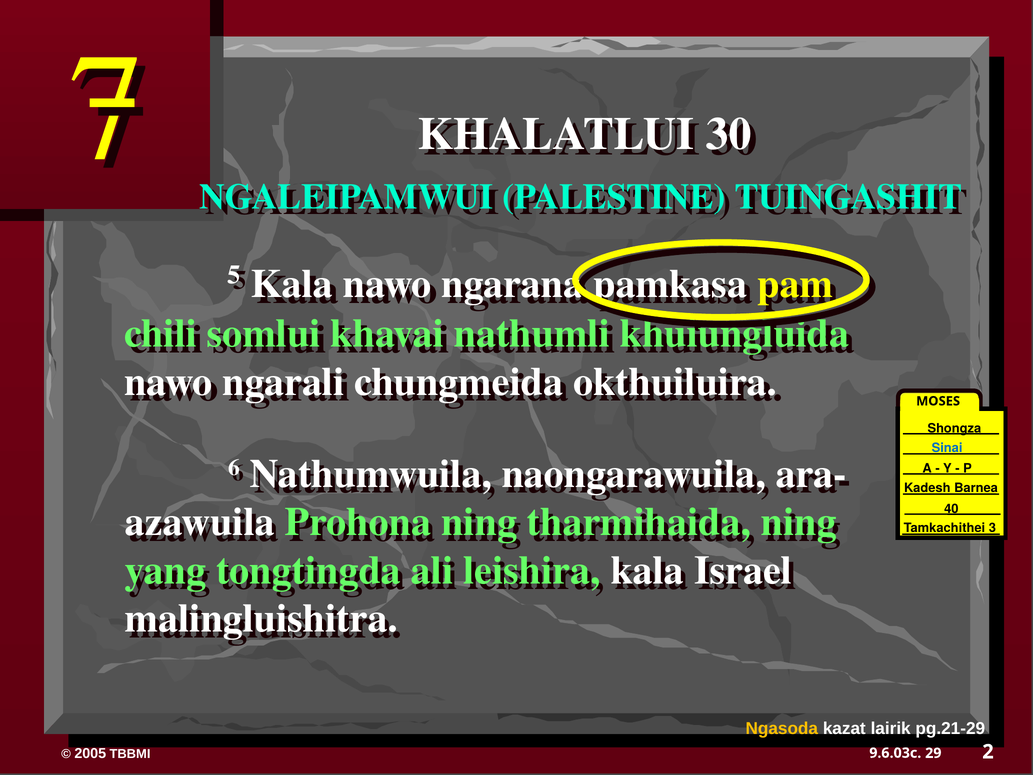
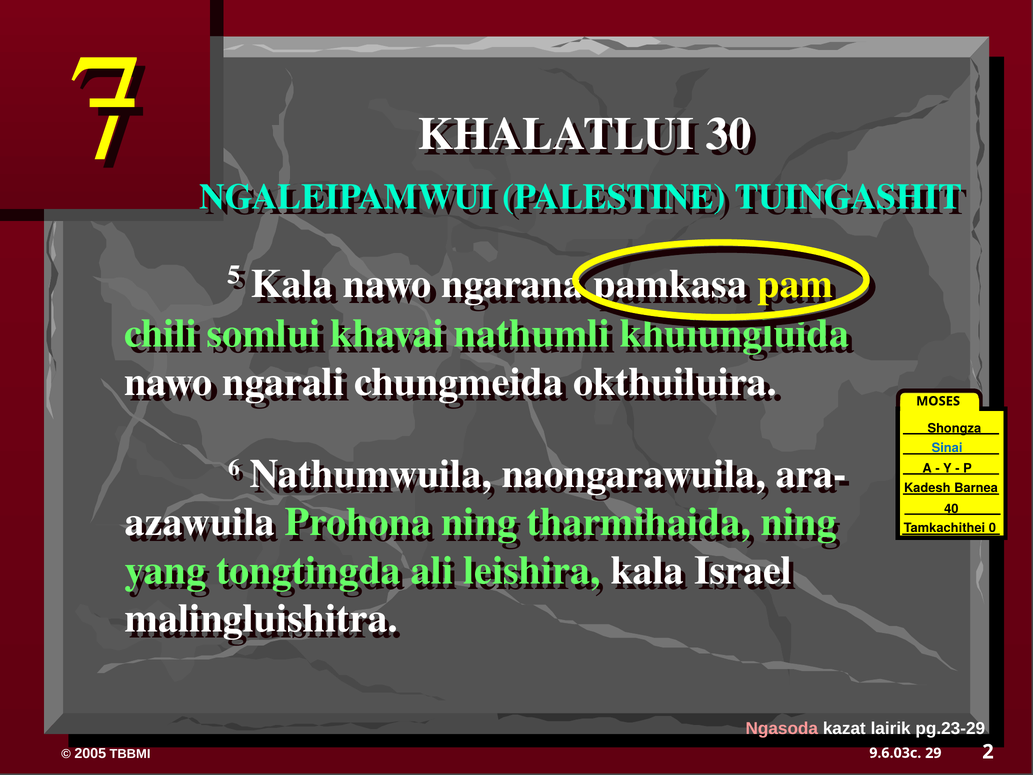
3: 3 -> 0
Ngasoda colour: yellow -> pink
pg.21-29: pg.21-29 -> pg.23-29
